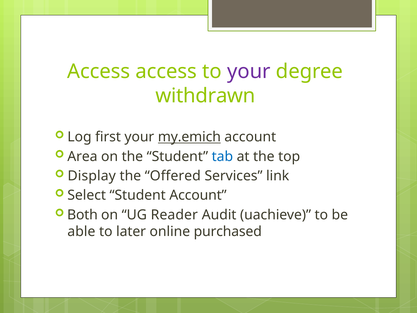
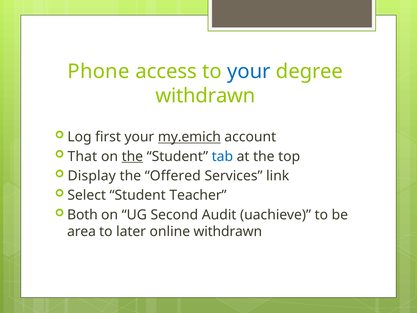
Access at (99, 71): Access -> Phone
your at (249, 71) colour: purple -> blue
Area: Area -> That
the at (132, 156) underline: none -> present
Student Account: Account -> Teacher
Reader: Reader -> Second
able: able -> area
online purchased: purchased -> withdrawn
